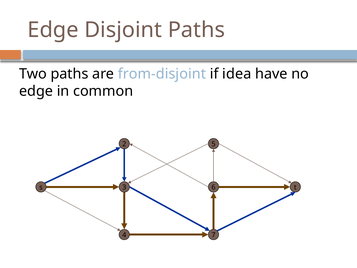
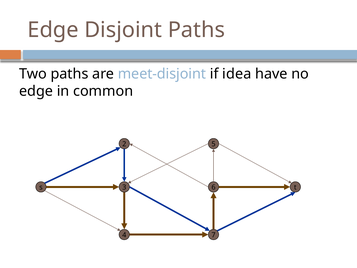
from-disjoint: from-disjoint -> meet-disjoint
